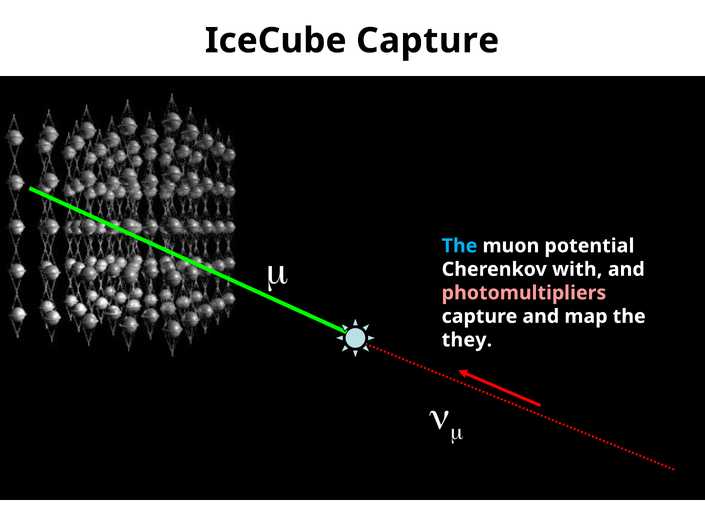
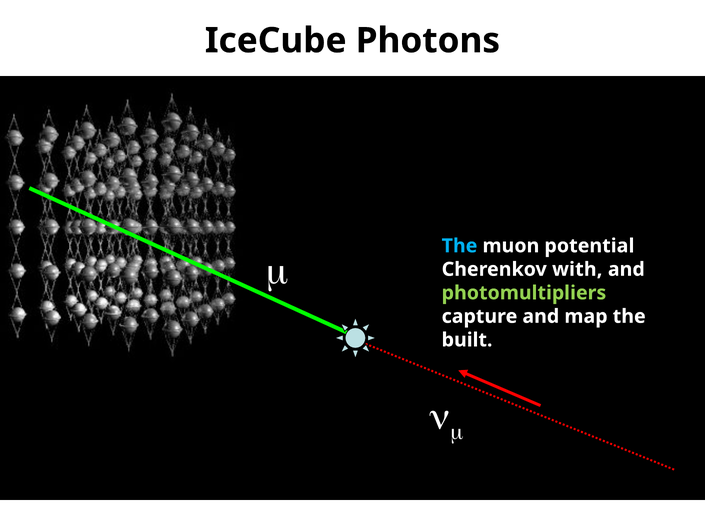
IceCube Capture: Capture -> Photons
photomultipliers colour: pink -> light green
they: they -> built
